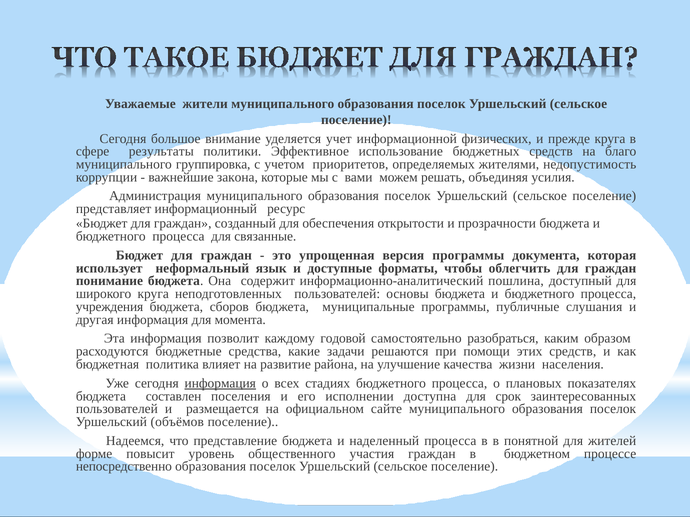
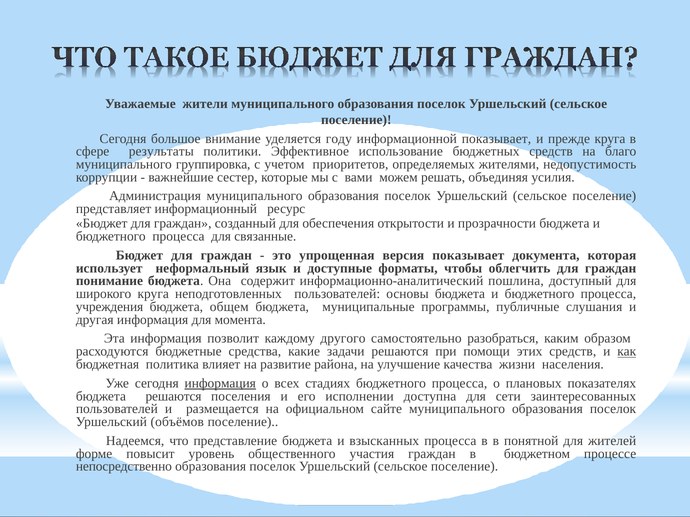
учет: учет -> году
информационной физических: физических -> показывает
закона: закона -> сестер
версия программы: программы -> показывает
сборов: сборов -> общем
годовой: годовой -> другого
как underline: none -> present
бюджета составлен: составлен -> решаются
срок: срок -> сети
наделенный: наделенный -> взысканных
